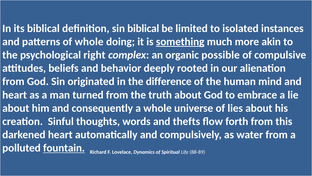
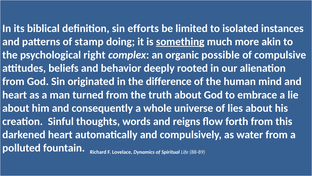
sin biblical: biblical -> efforts
of whole: whole -> stamp
thefts: thefts -> reigns
fountain underline: present -> none
